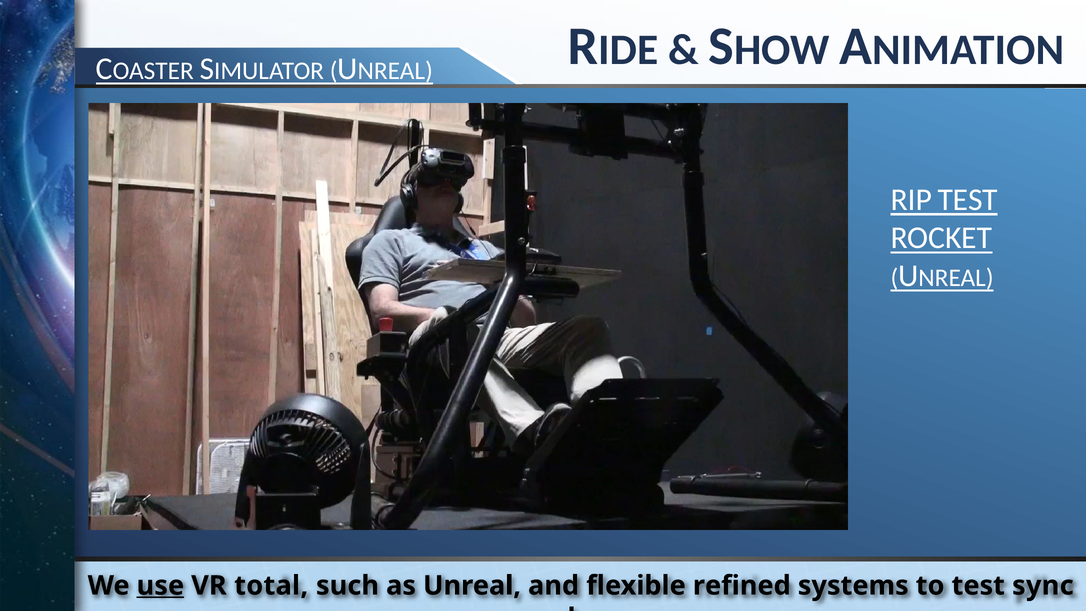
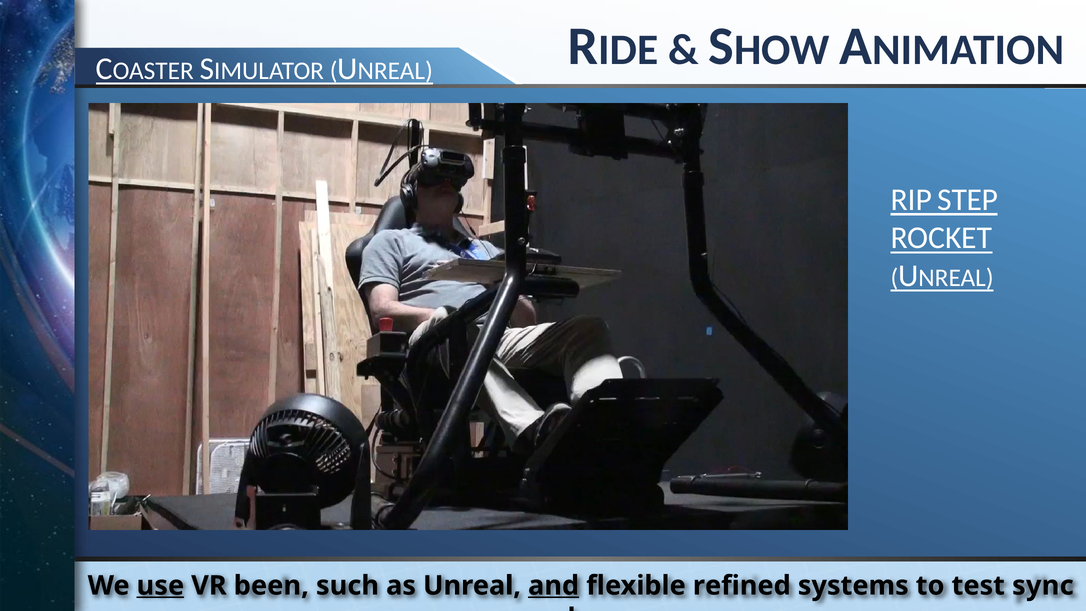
RIP TEST: TEST -> STEP
total: total -> been
and underline: none -> present
